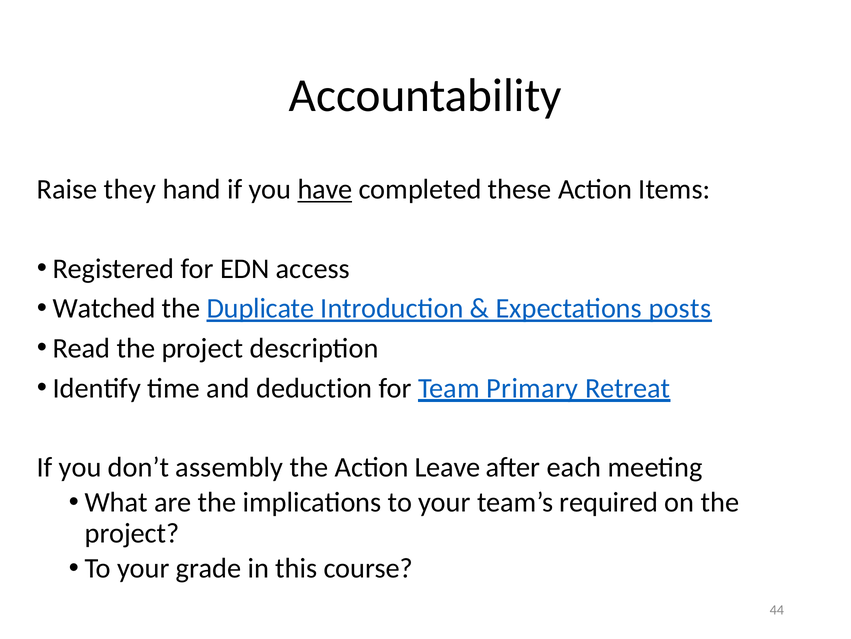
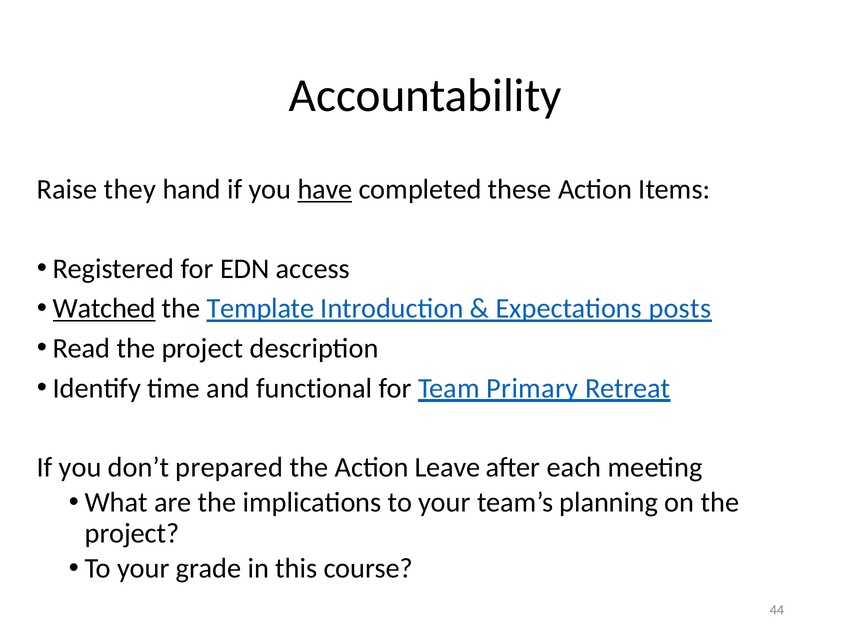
Watched underline: none -> present
Duplicate: Duplicate -> Template
deduction: deduction -> functional
assembly: assembly -> prepared
required: required -> planning
